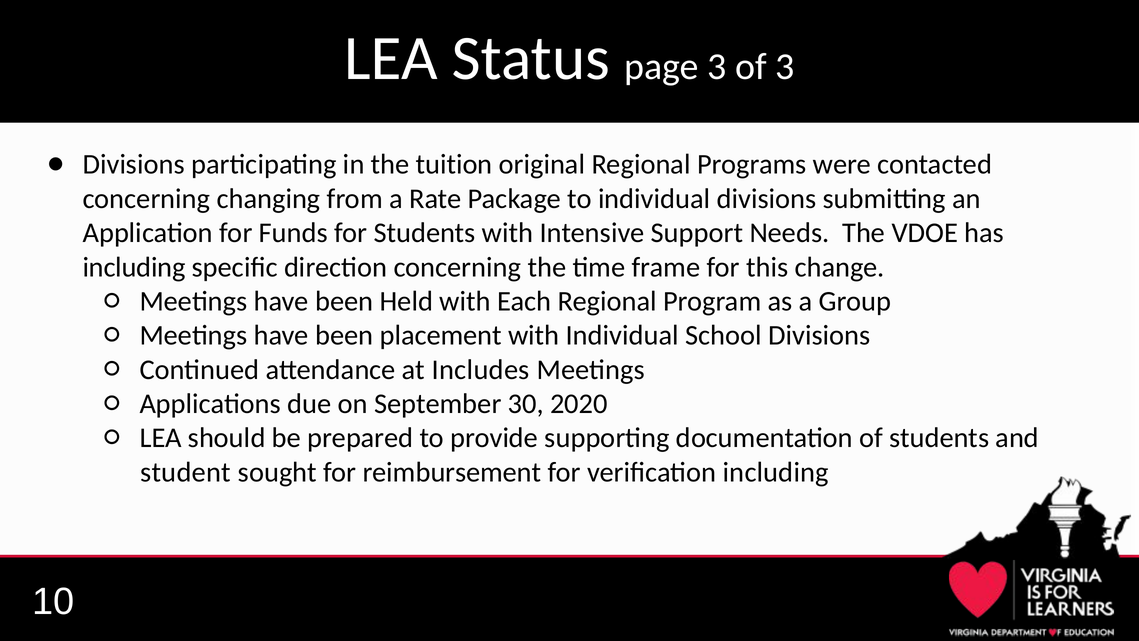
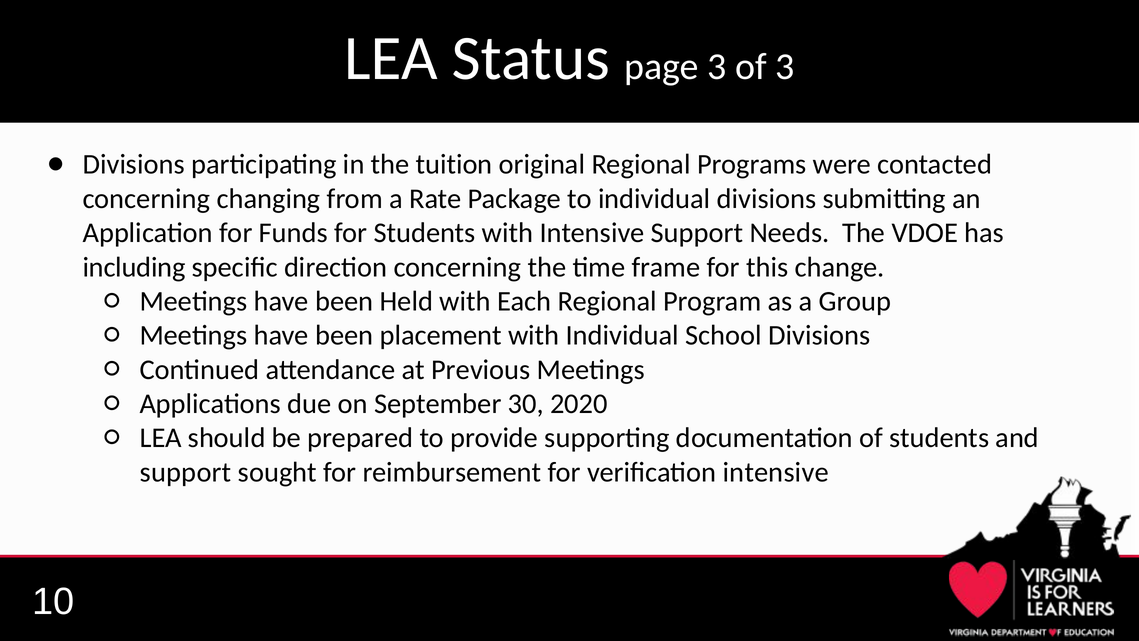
Includes: Includes -> Previous
student at (186, 472): student -> support
verification including: including -> intensive
